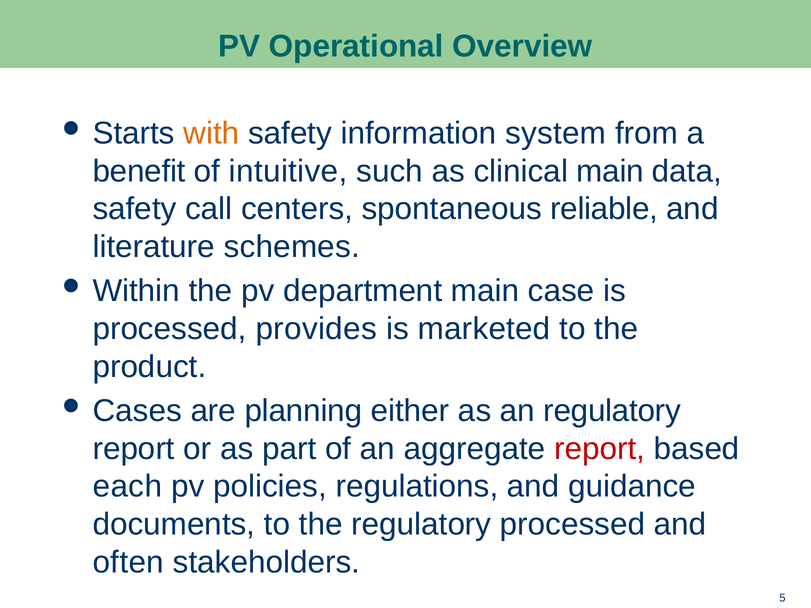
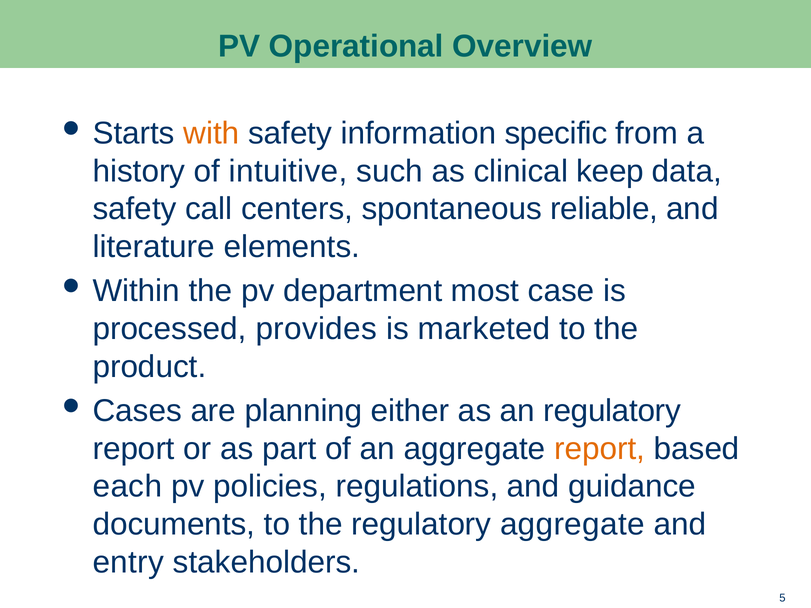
system: system -> specific
benefit: benefit -> history
clinical main: main -> keep
schemes: schemes -> elements
department main: main -> most
report at (600, 449) colour: red -> orange
regulatory processed: processed -> aggregate
often: often -> entry
